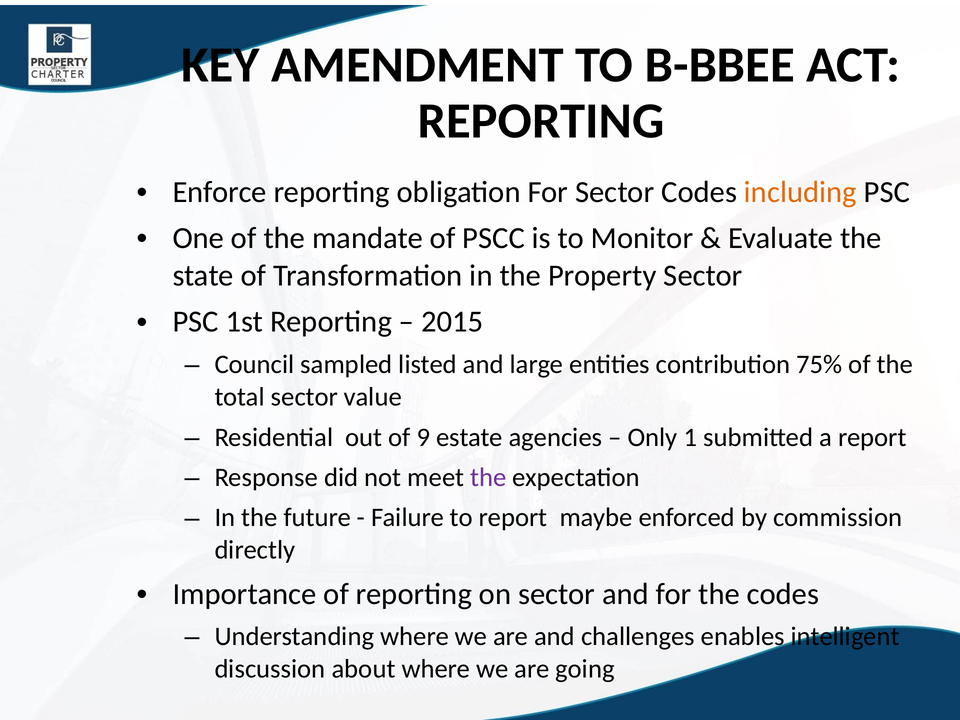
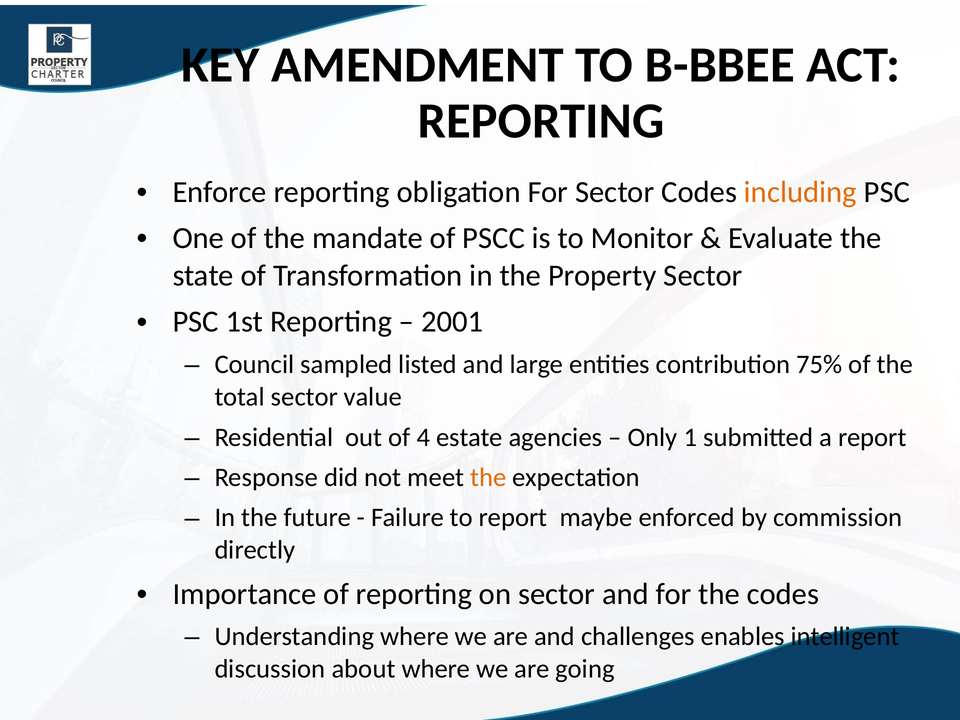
2015: 2015 -> 2001
9: 9 -> 4
the at (488, 477) colour: purple -> orange
